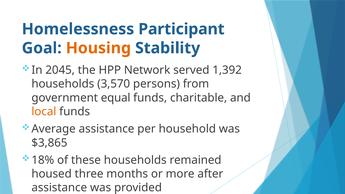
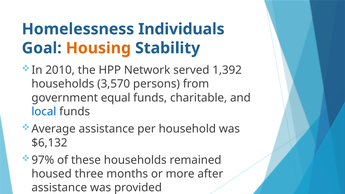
Participant: Participant -> Individuals
2045: 2045 -> 2010
local colour: orange -> blue
$3,865: $3,865 -> $6,132
18%: 18% -> 97%
